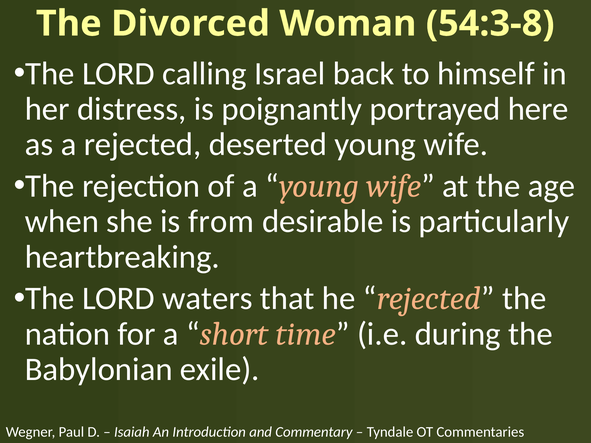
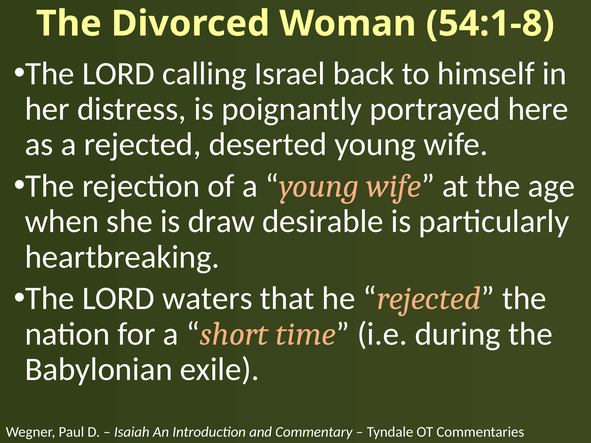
54:3-8: 54:3-8 -> 54:1-8
from: from -> draw
